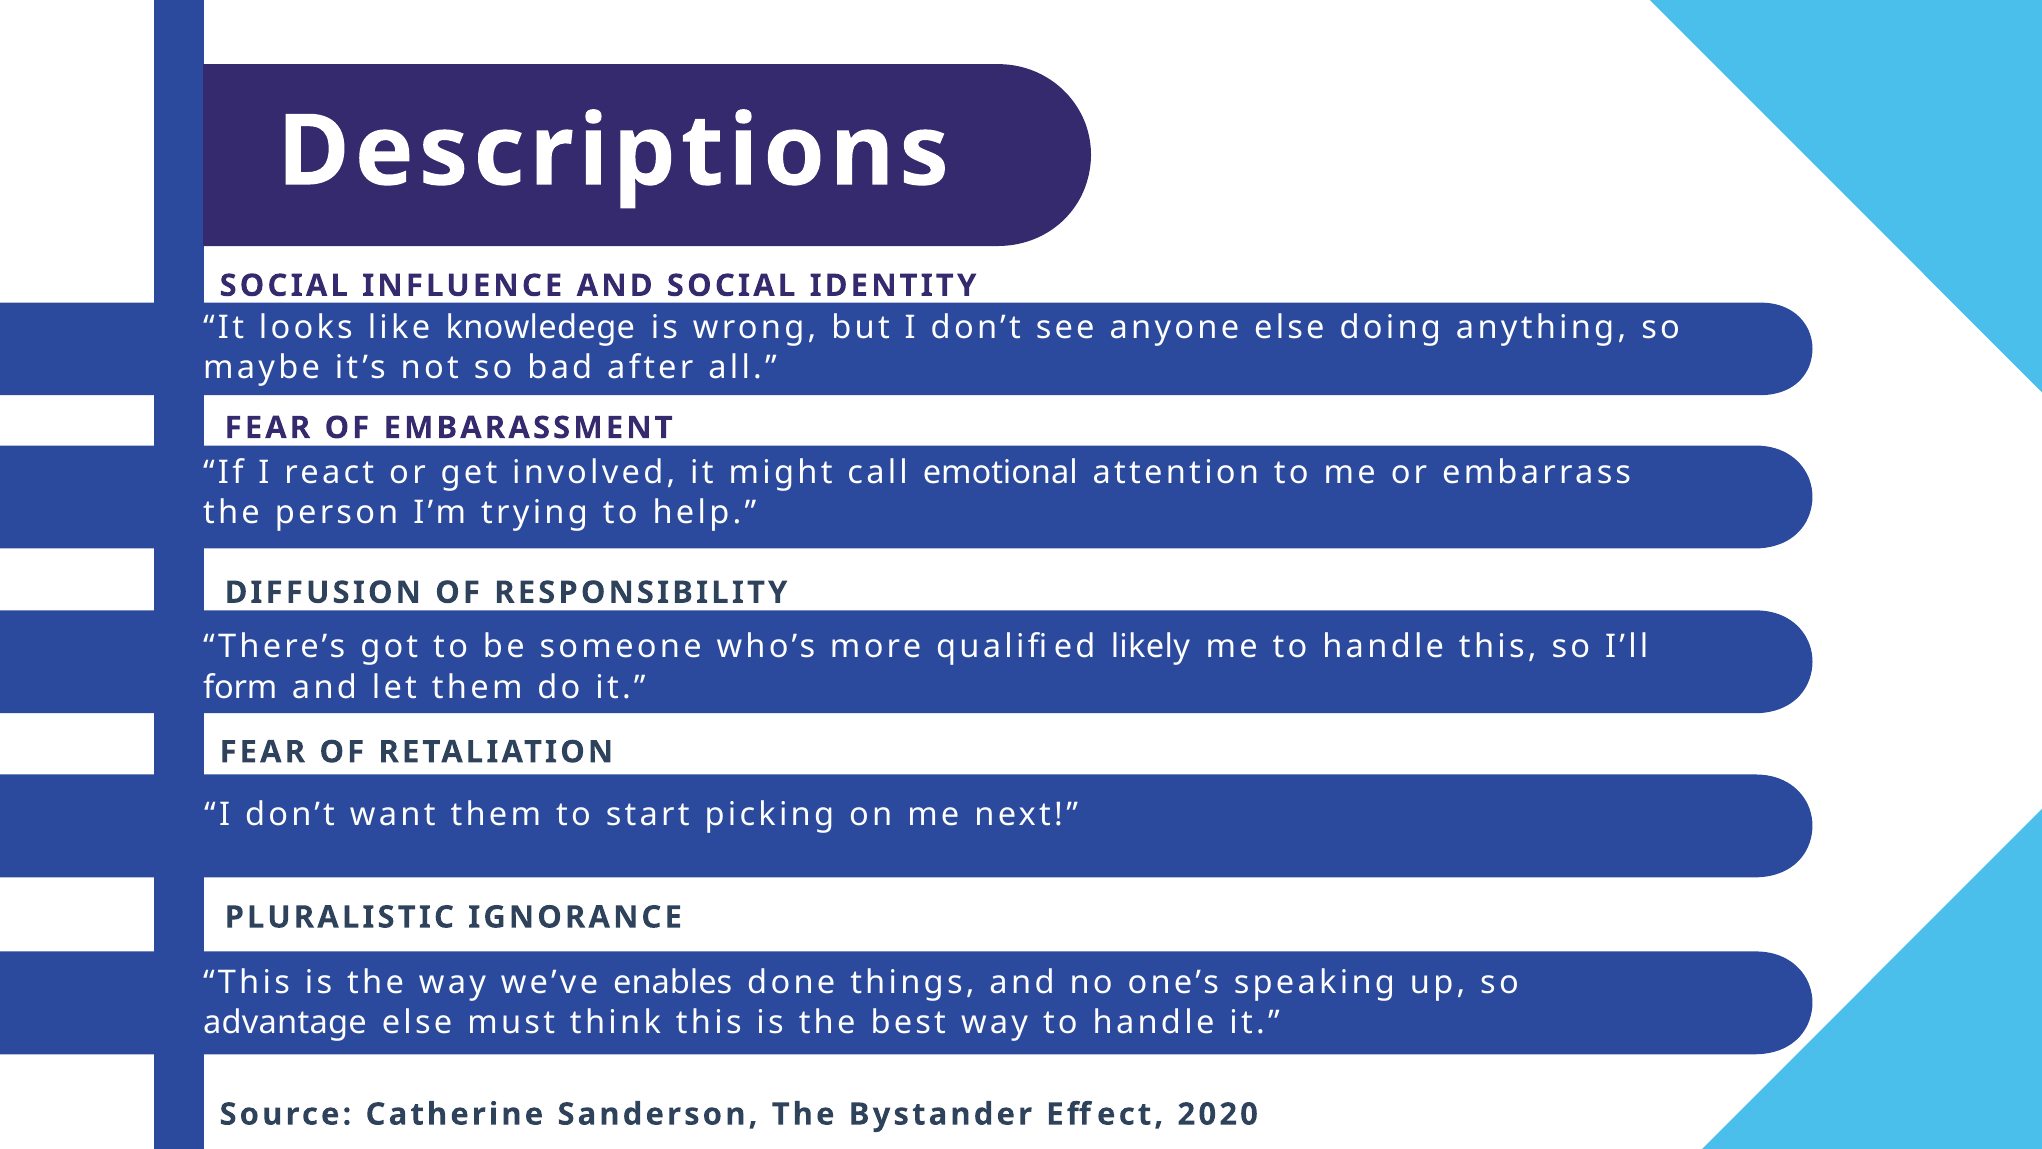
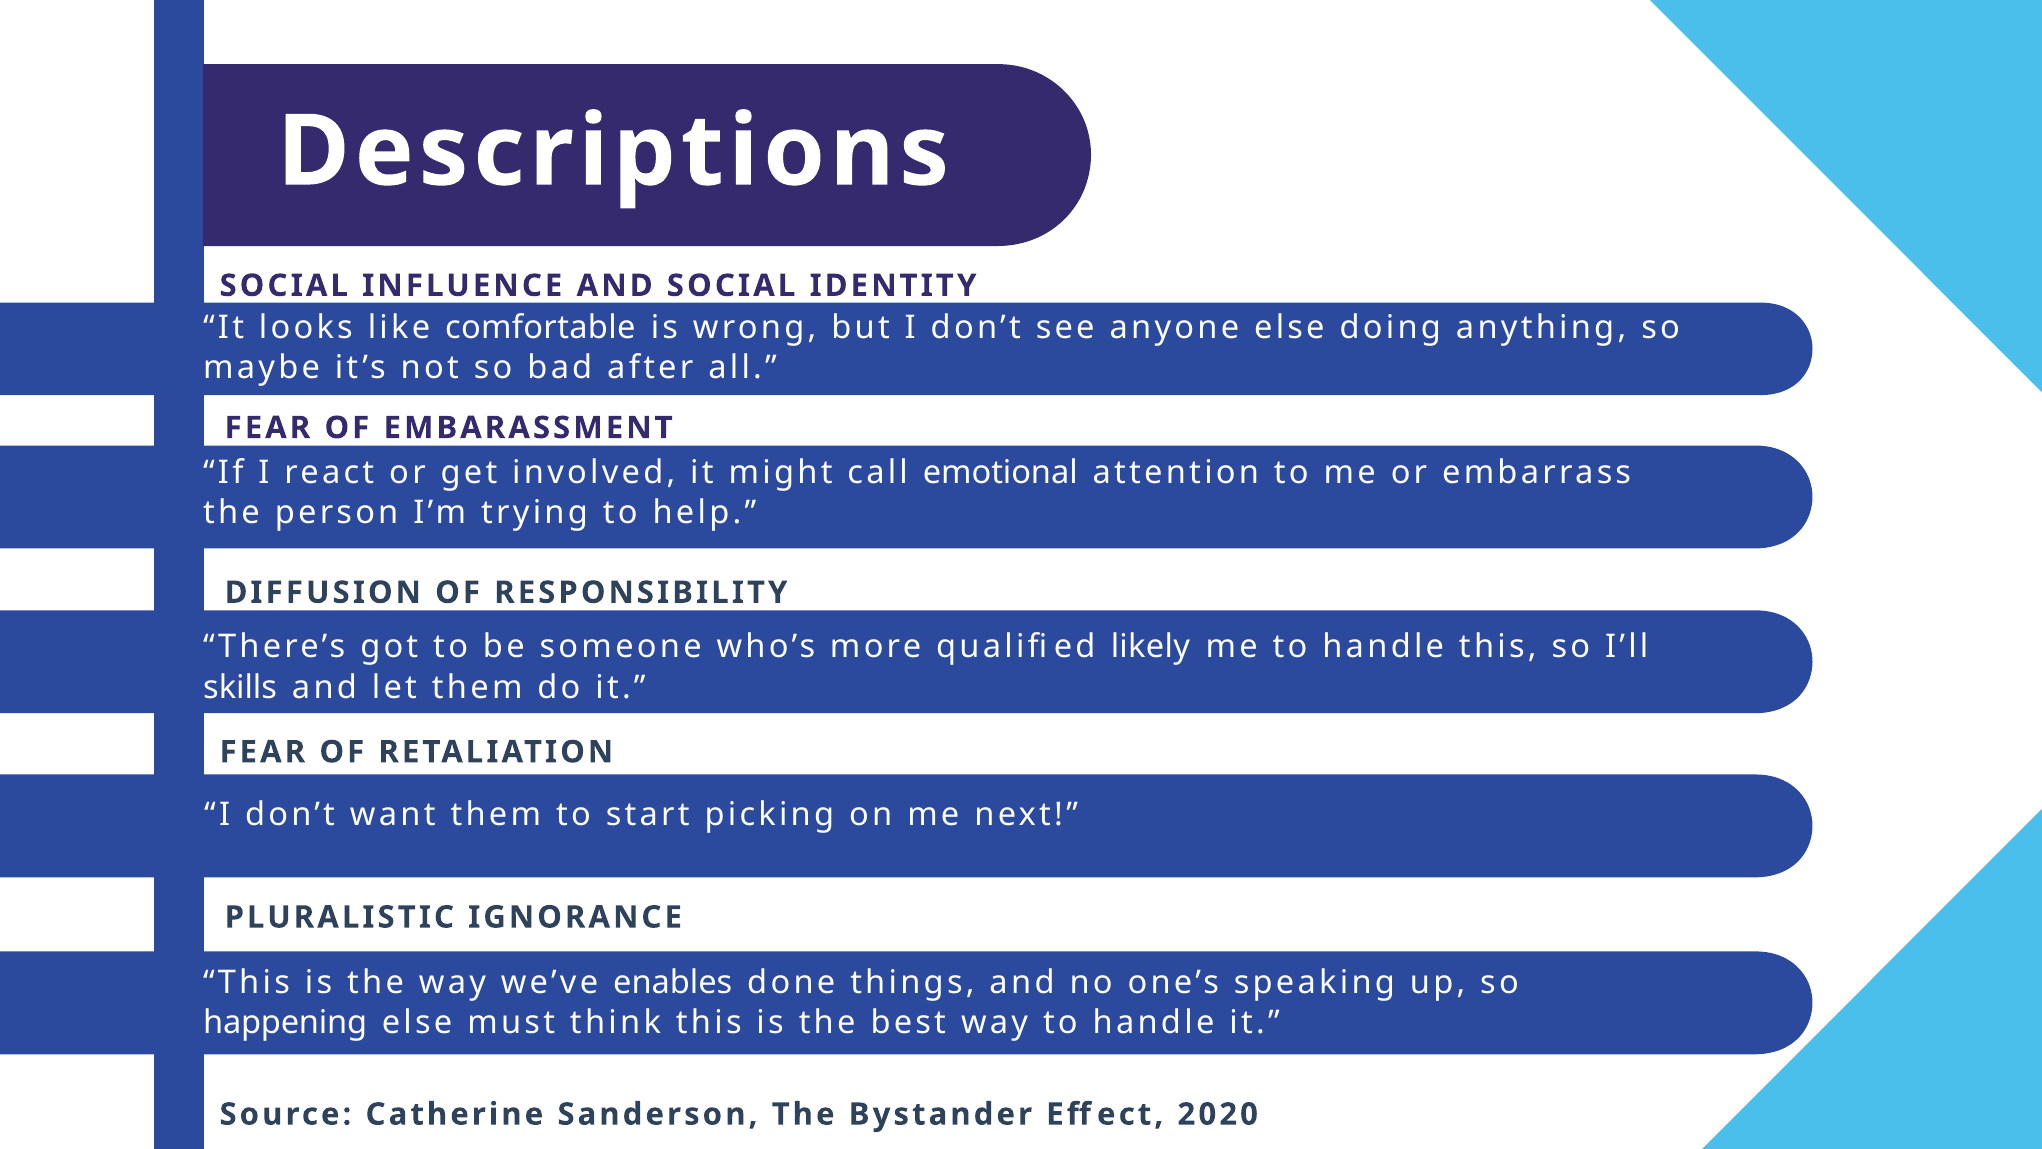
knowledege: knowledege -> comfortable
form: form -> skills
advantage: advantage -> happening
